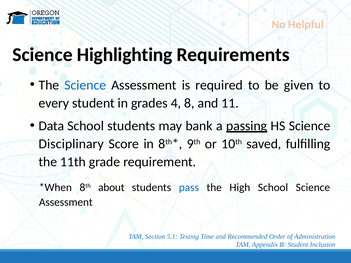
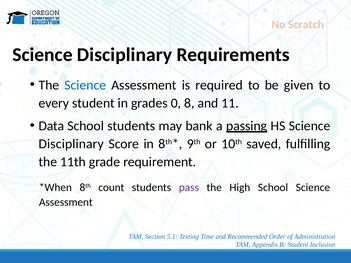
Helpful: Helpful -> Scratch
Highlighting at (125, 55): Highlighting -> Disciplinary
4: 4 -> 0
about: about -> count
pass colour: blue -> purple
